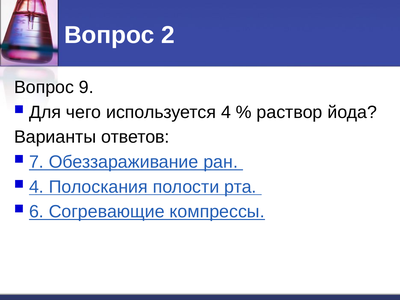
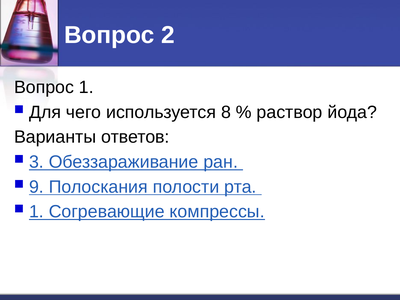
Вопрос 9: 9 -> 1
используется 4: 4 -> 8
7: 7 -> 3
4 at (36, 187): 4 -> 9
6 at (36, 212): 6 -> 1
